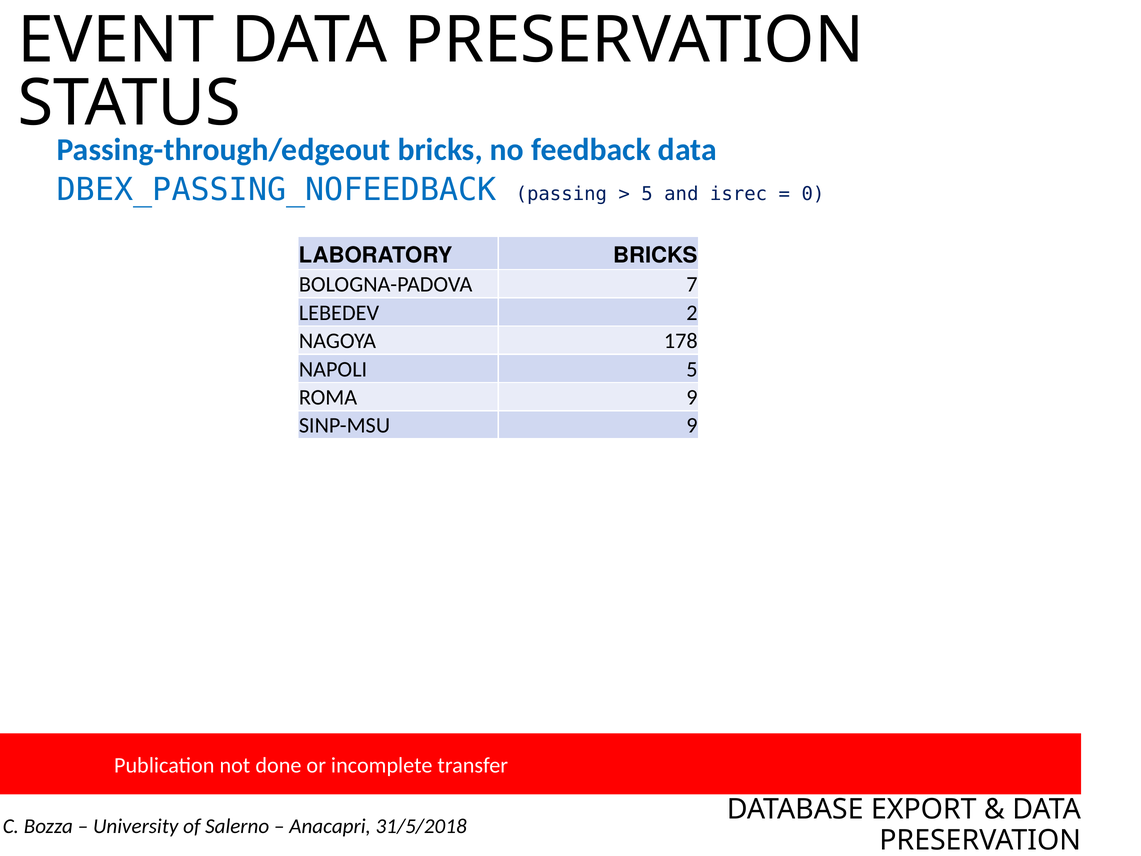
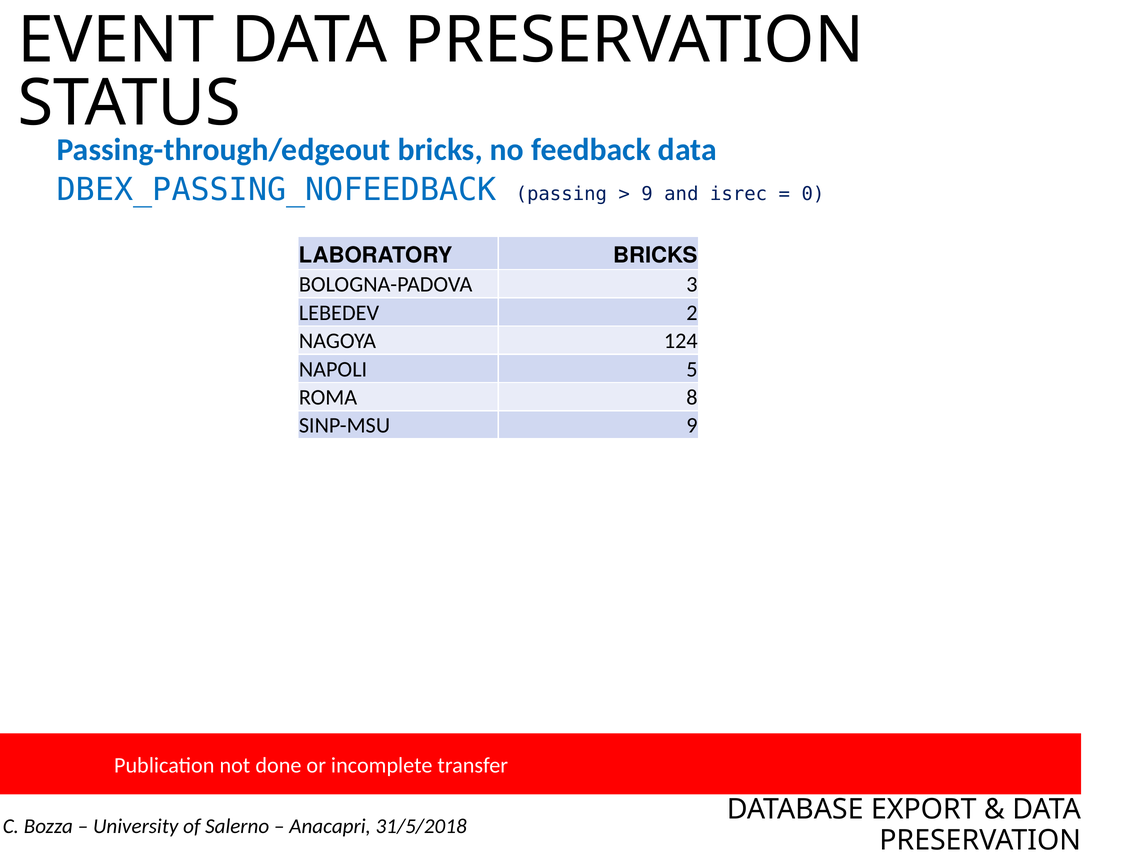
5 at (647, 194): 5 -> 9
7: 7 -> 3
178: 178 -> 124
ROMA 9: 9 -> 8
